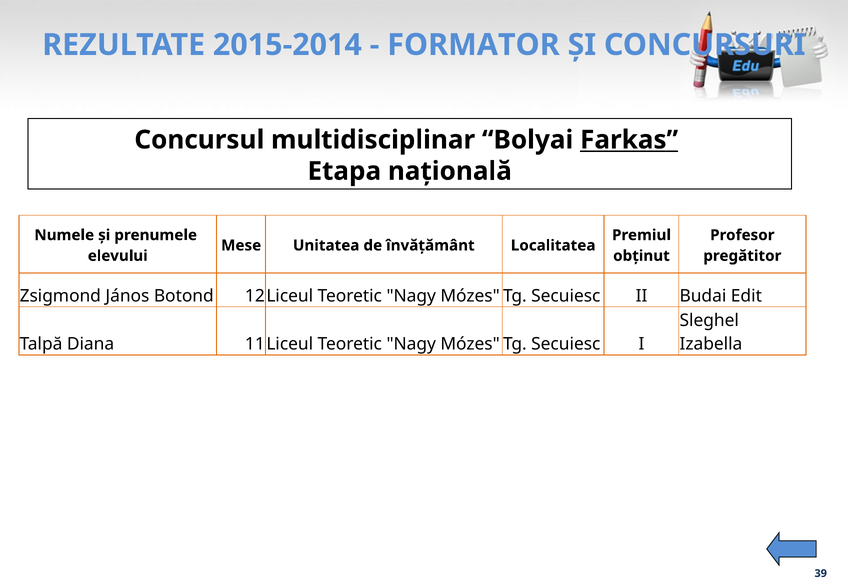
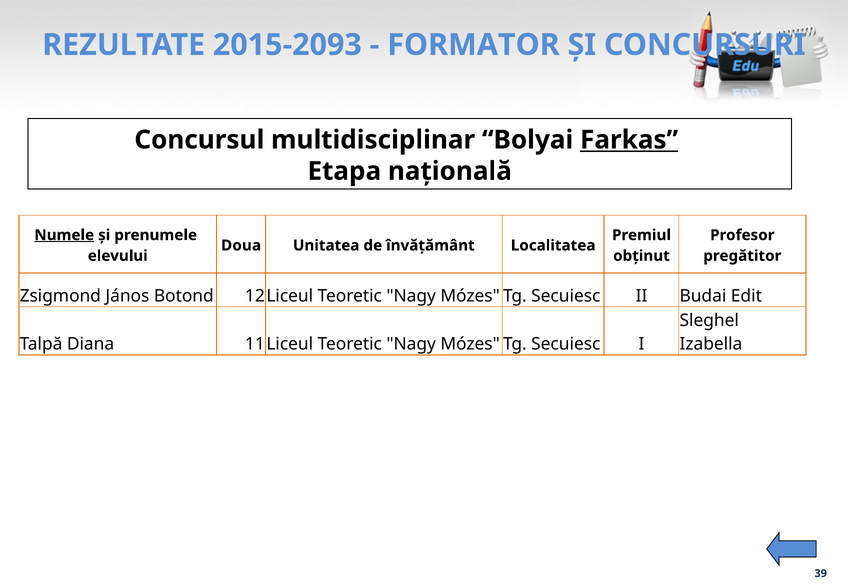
2015-2014: 2015-2014 -> 2015-2093
Numele underline: none -> present
Mese: Mese -> Doua
